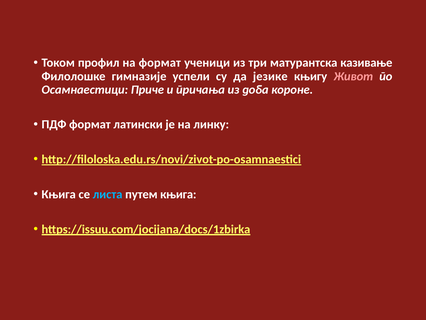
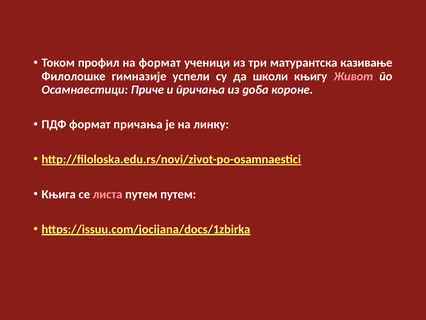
језике: језике -> школи
формат латински: латински -> причања
листа colour: light blue -> pink
путем књига: књига -> путем
